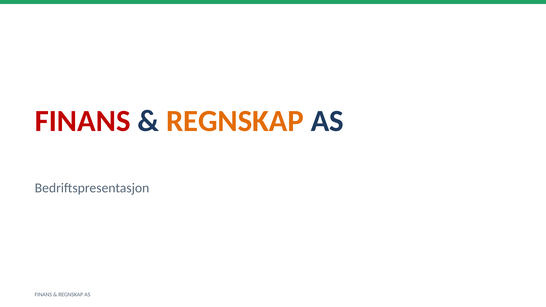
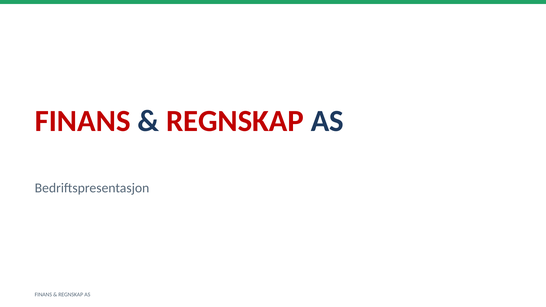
REGNSKAP at (235, 121) colour: orange -> red
